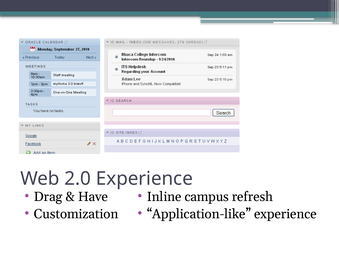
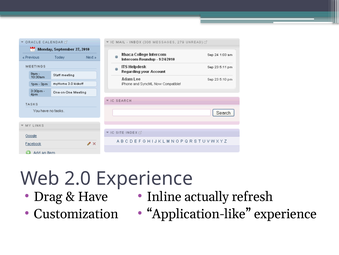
campus: campus -> actually
